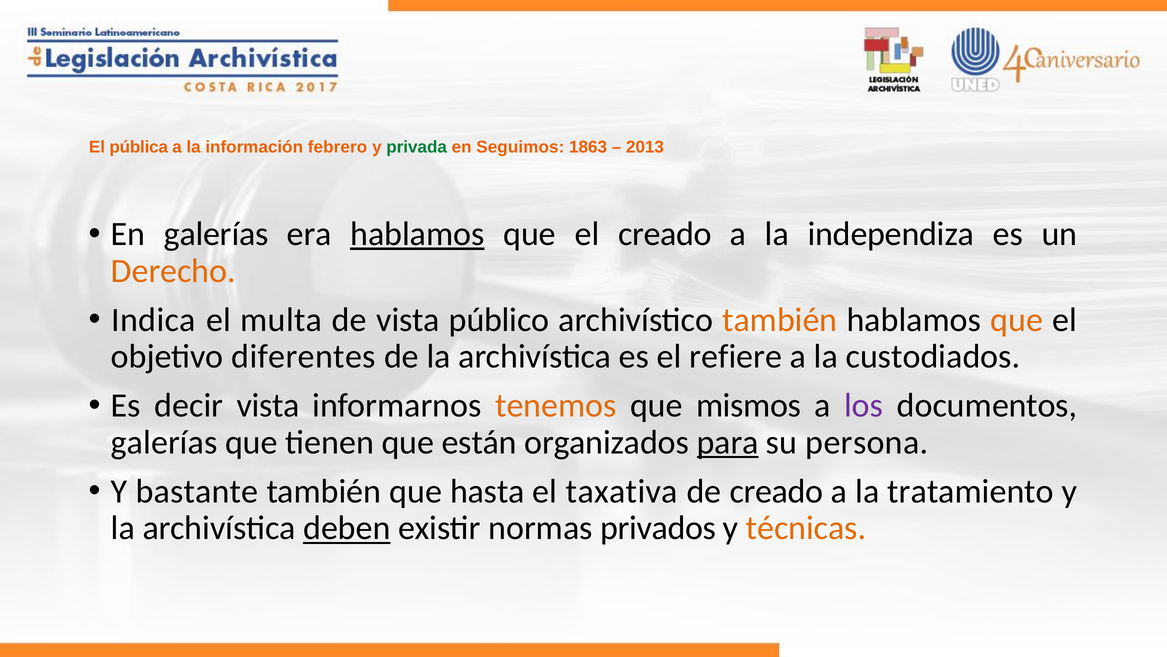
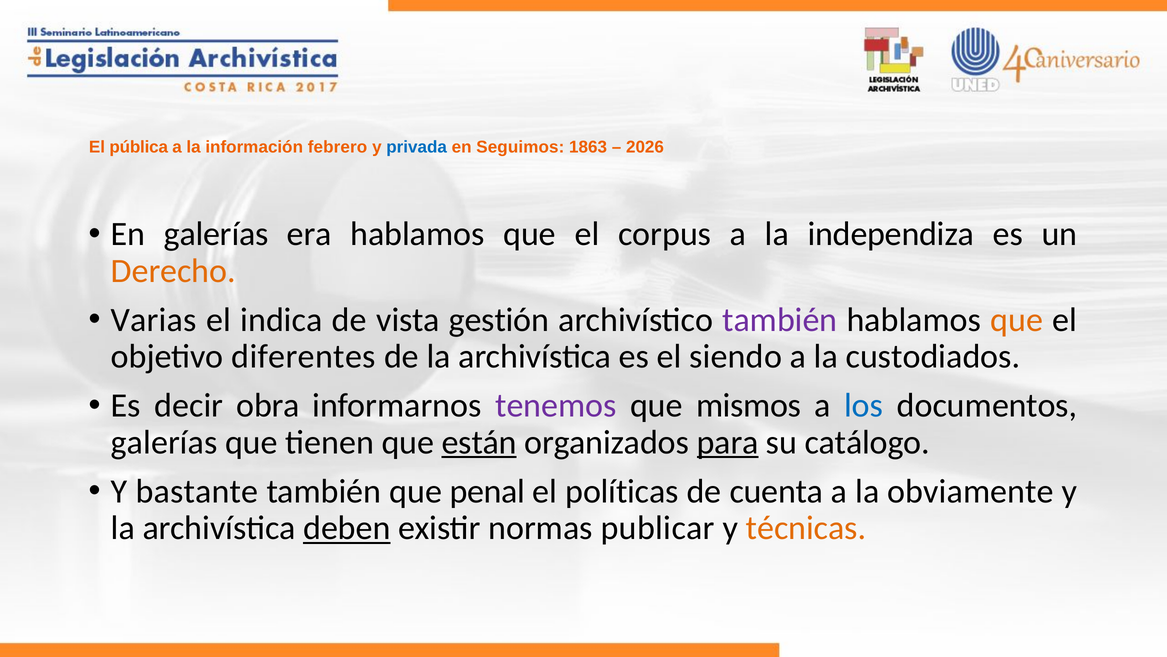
privada colour: green -> blue
2013: 2013 -> 2026
hablamos at (417, 234) underline: present -> none
el creado: creado -> corpus
Indica: Indica -> Varias
multa: multa -> indica
público: público -> gestión
también at (780, 320) colour: orange -> purple
refiere: refiere -> siendo
decir vista: vista -> obra
tenemos colour: orange -> purple
los colour: purple -> blue
están underline: none -> present
persona: persona -> catálogo
hasta: hasta -> penal
taxativa: taxativa -> políticas
de creado: creado -> cuenta
tratamiento: tratamiento -> obviamente
privados: privados -> publicar
